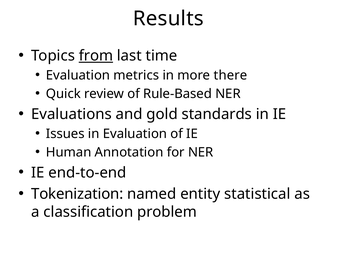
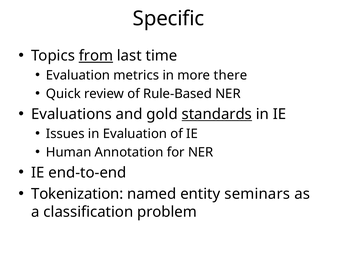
Results: Results -> Specific
standards underline: none -> present
statistical: statistical -> seminars
